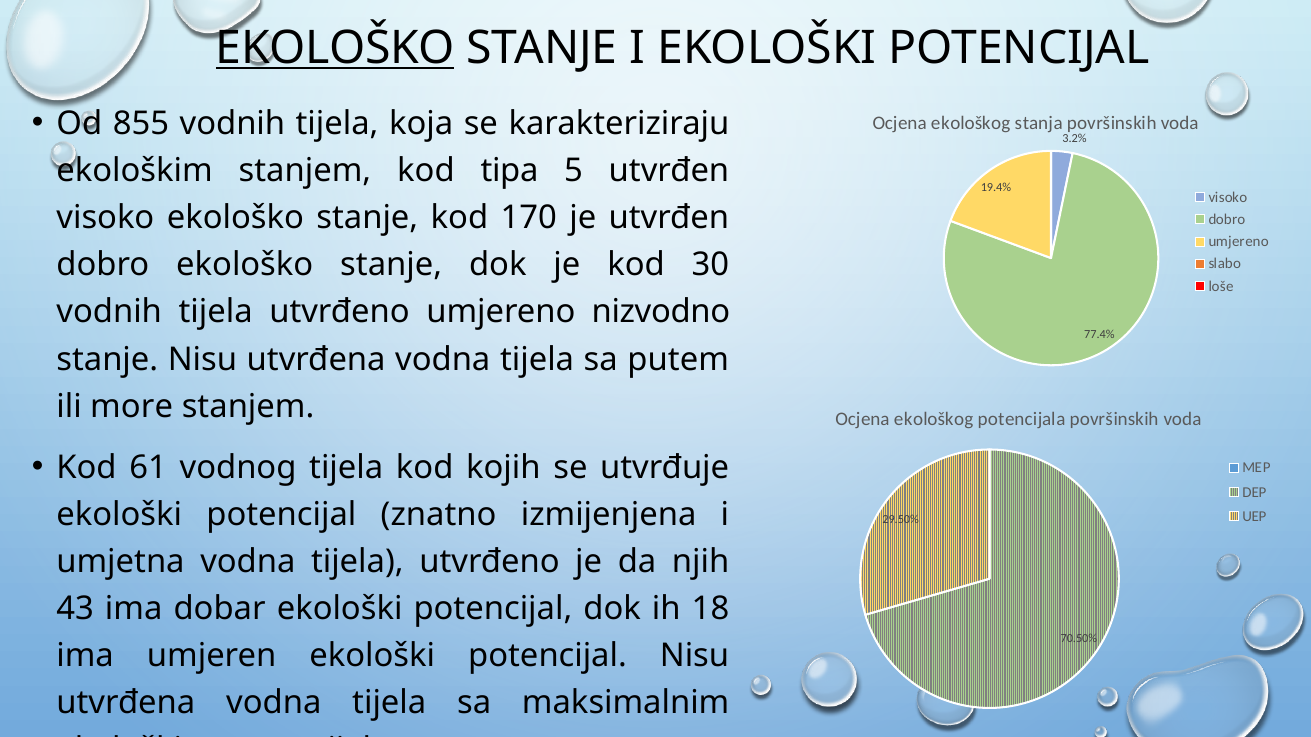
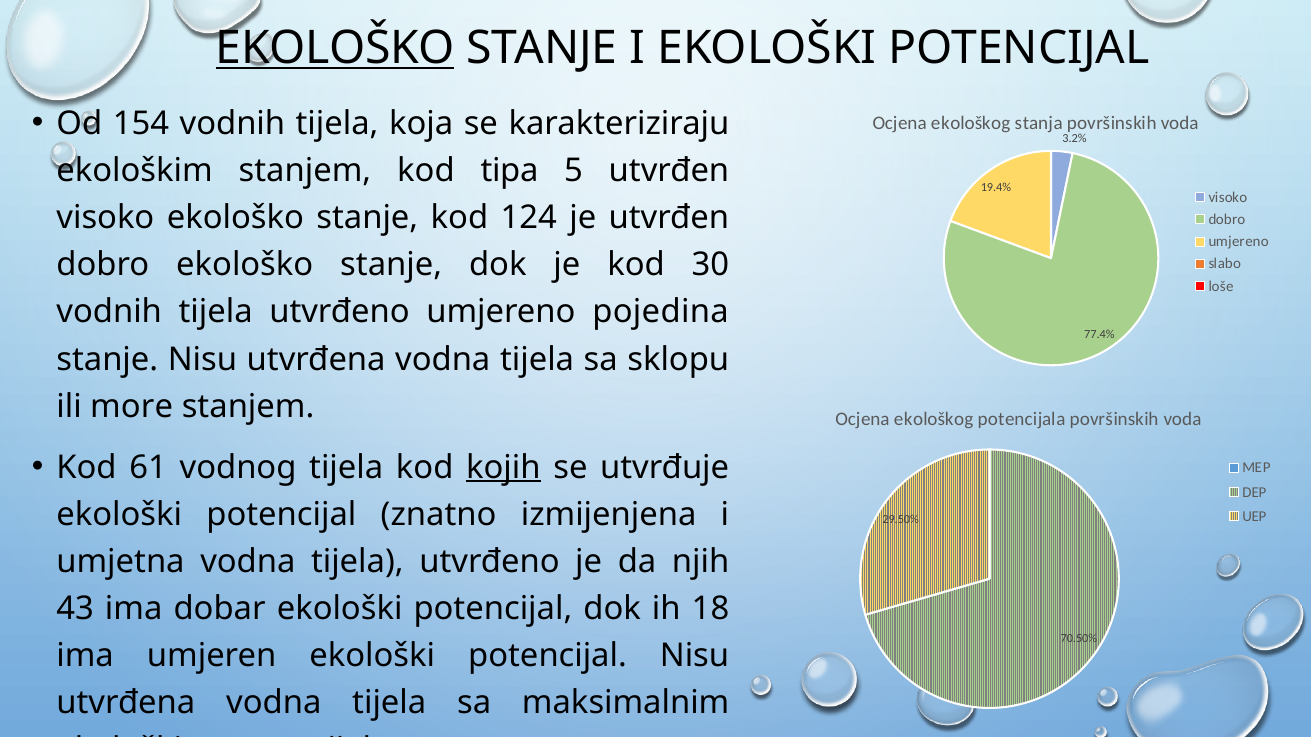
855: 855 -> 154
170: 170 -> 124
nizvodno: nizvodno -> pojedina
putem: putem -> sklopu
kojih underline: none -> present
